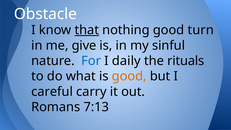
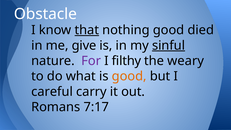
turn: turn -> died
sinful underline: none -> present
For colour: blue -> purple
daily: daily -> filthy
rituals: rituals -> weary
7:13: 7:13 -> 7:17
